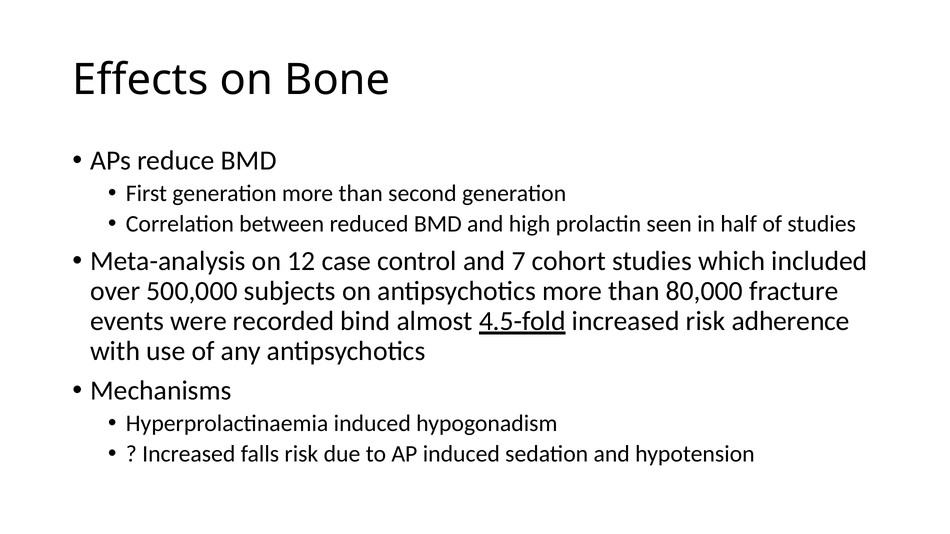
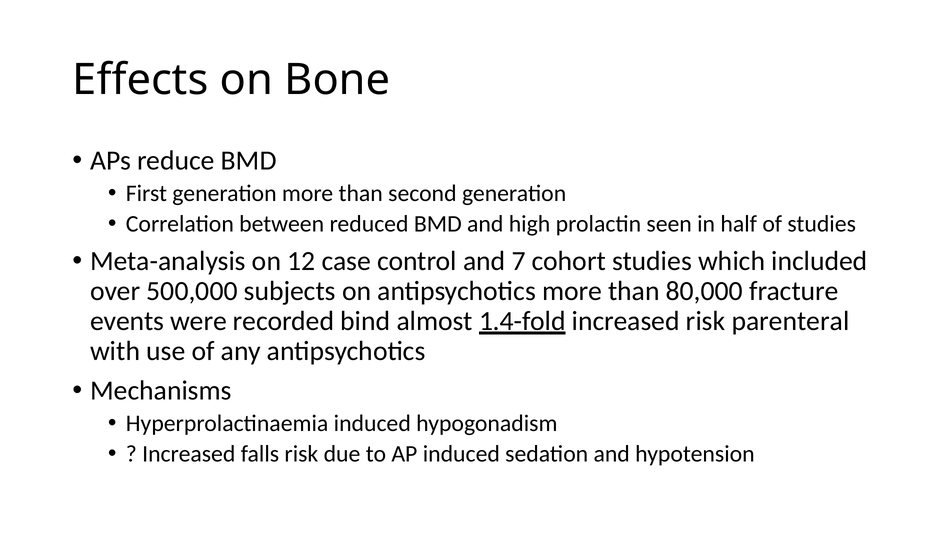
4.5-fold: 4.5-fold -> 1.4-fold
adherence: adherence -> parenteral
